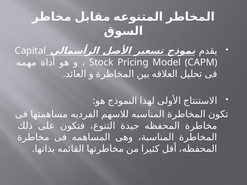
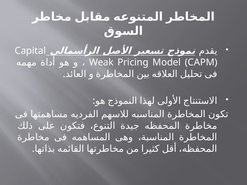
Stock: Stock -> Weak
